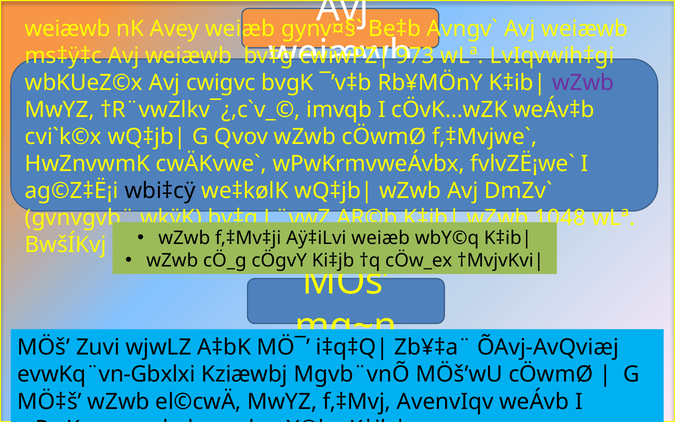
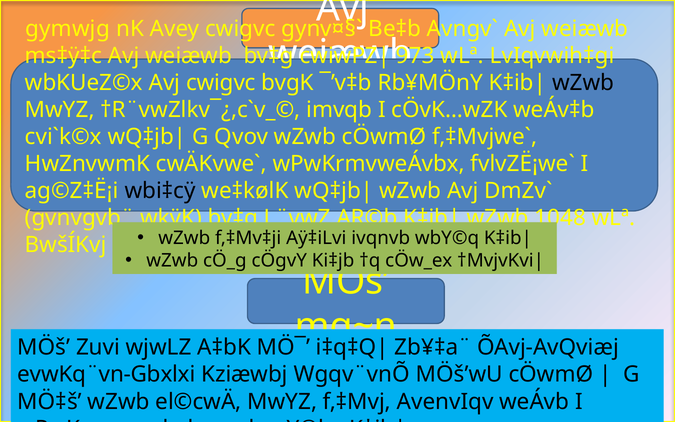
weiæwb at (68, 29): weiæwb -> gymwjg
Avey weiæb: weiæb -> cwigvc
wZwb at (583, 83) colour: purple -> black
Aÿ‡iLvi weiæb: weiæb -> ivqnvb
Mgvb¨vnÕ: Mgvb¨vnÕ -> Wgqv¨vnÕ
